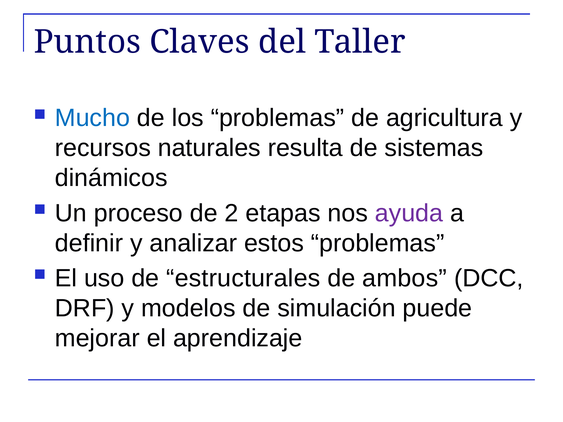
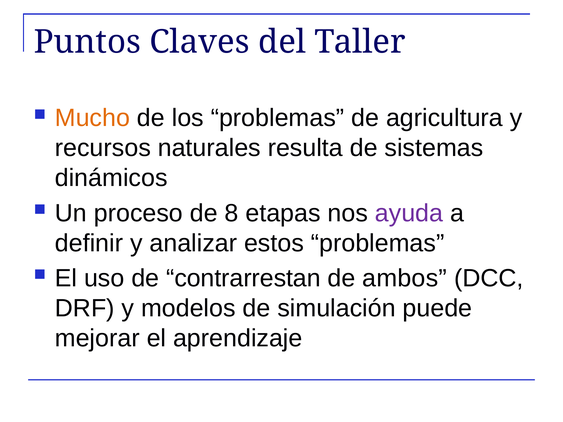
Mucho colour: blue -> orange
2: 2 -> 8
estructurales: estructurales -> contrarrestan
